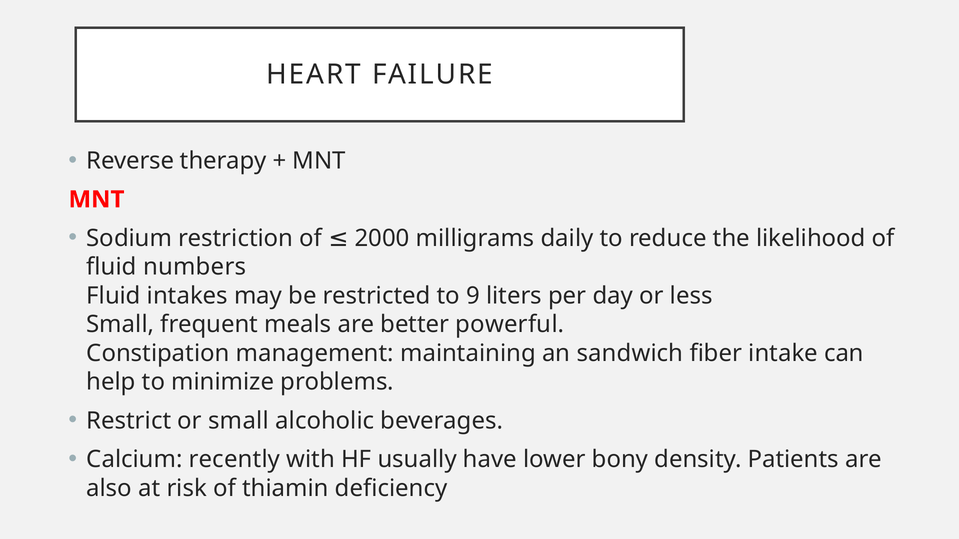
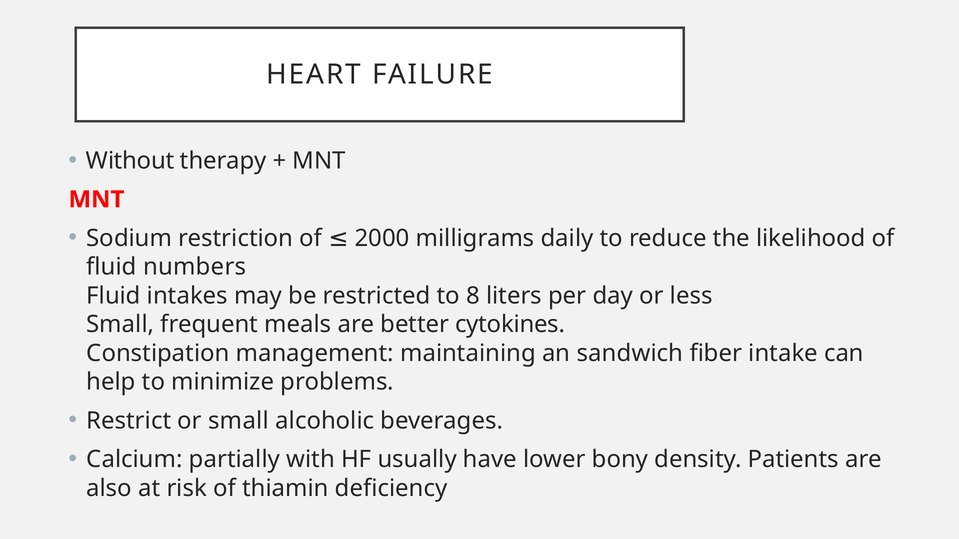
Reverse: Reverse -> Without
9: 9 -> 8
powerful: powerful -> cytokines
recently: recently -> partially
